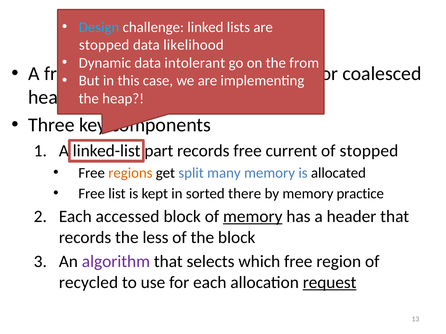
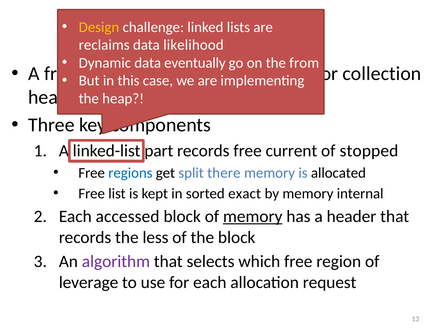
Design colour: light blue -> yellow
stopped at (104, 45): stopped -> reclaims
intolerant: intolerant -> eventually
coalesced: coalesced -> collection
regions colour: orange -> blue
many: many -> there
there: there -> exact
practice: practice -> internal
recycled: recycled -> leverage
request underline: present -> none
